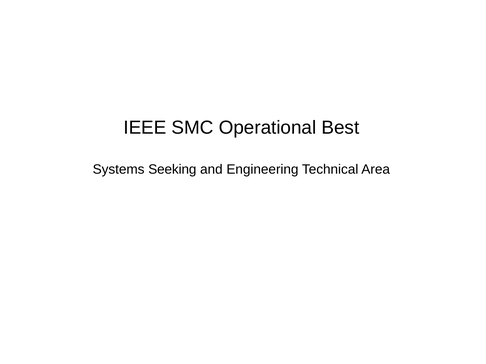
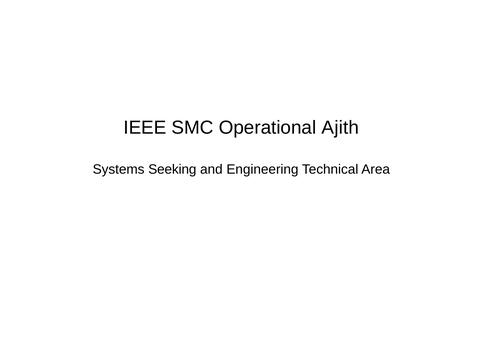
Best: Best -> Ajith
